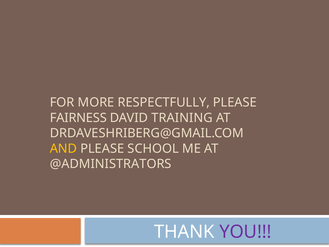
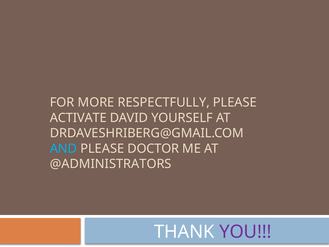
FAIRNESS: FAIRNESS -> ACTIVATE
TRAINING: TRAINING -> YOURSELF
AND colour: yellow -> light blue
SCHOOL: SCHOOL -> DOCTOR
